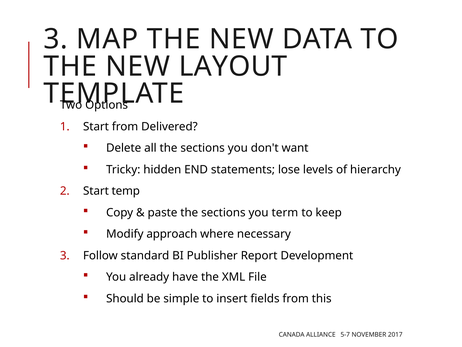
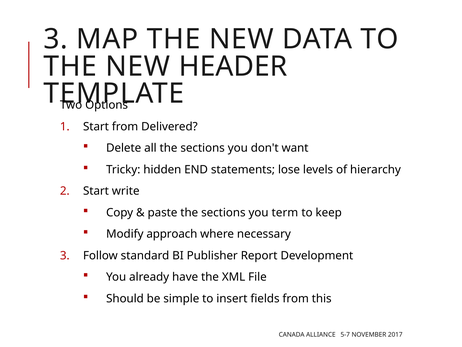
LAYOUT: LAYOUT -> HEADER
temp: temp -> write
